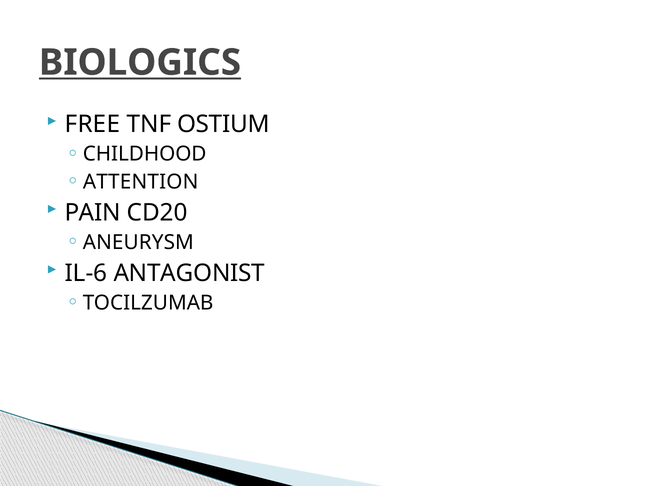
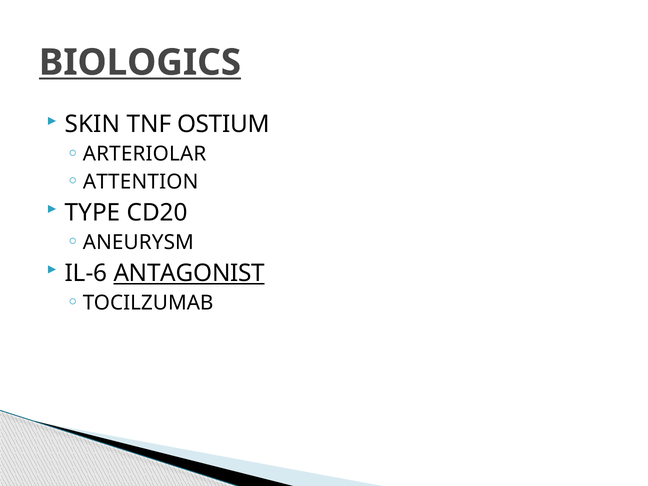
FREE: FREE -> SKIN
CHILDHOOD: CHILDHOOD -> ARTERIOLAR
PAIN: PAIN -> TYPE
ANTAGONIST underline: none -> present
